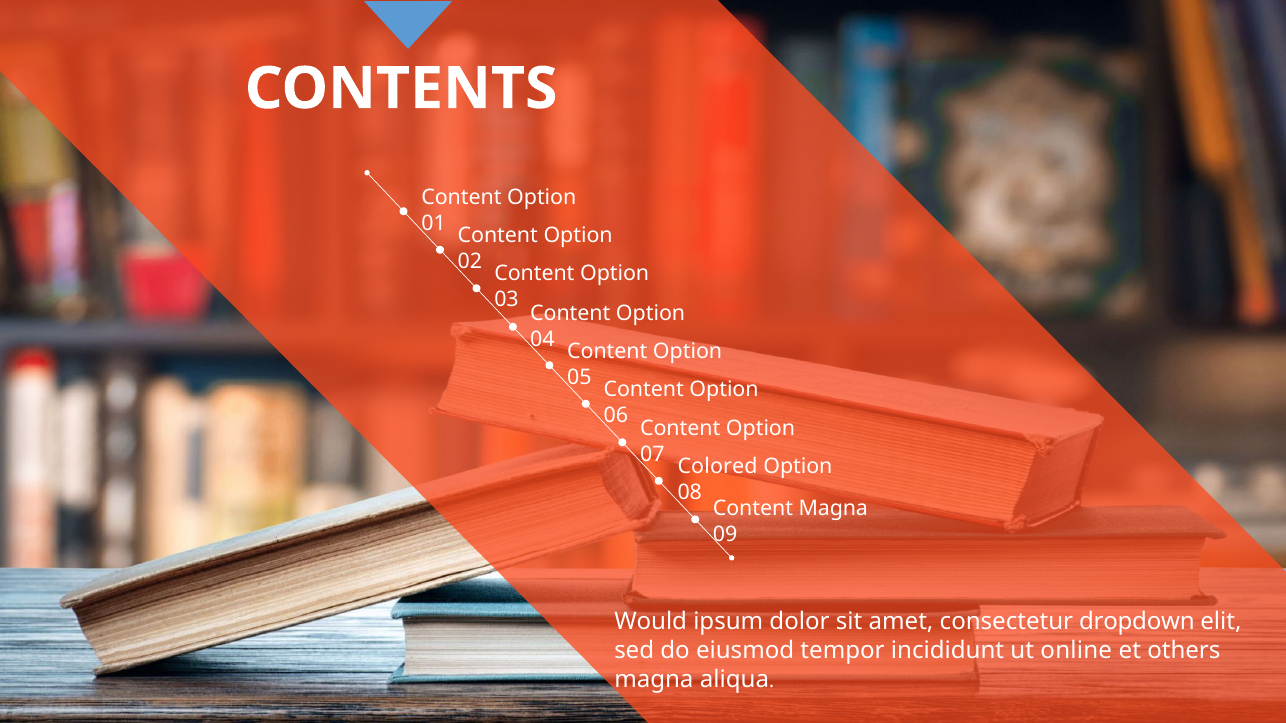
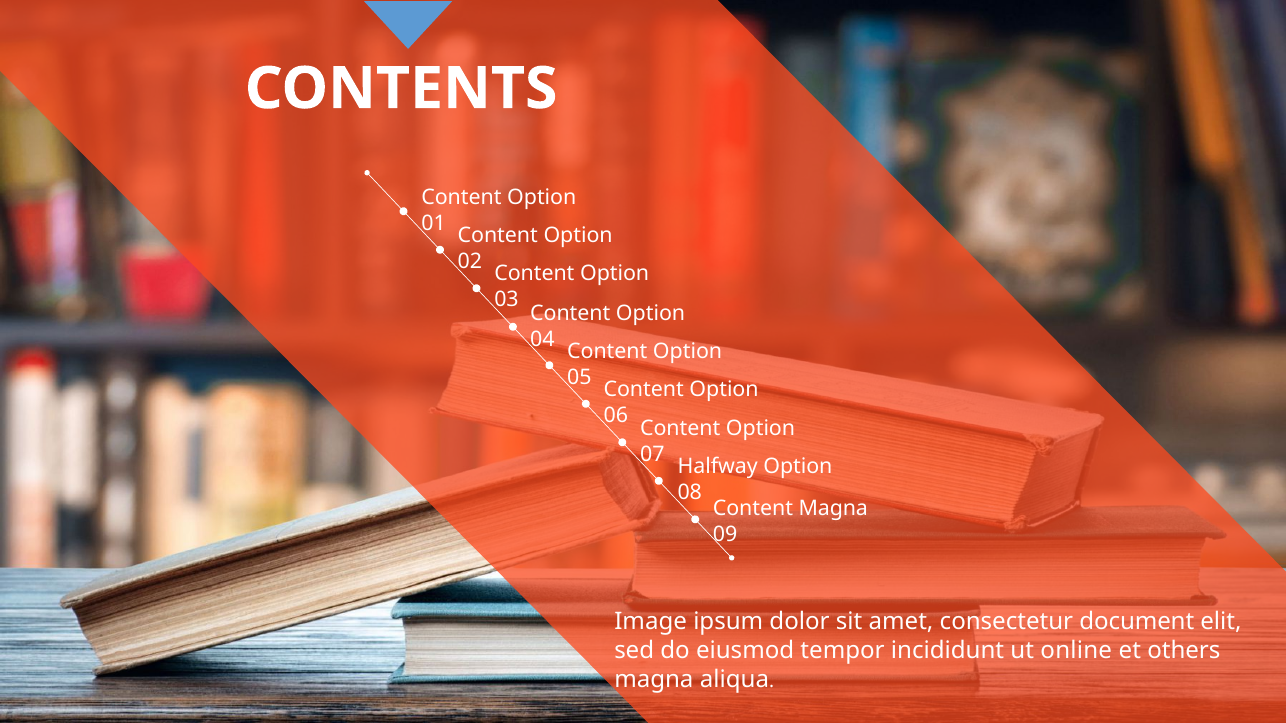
Colored: Colored -> Halfway
Would: Would -> Image
dropdown: dropdown -> document
